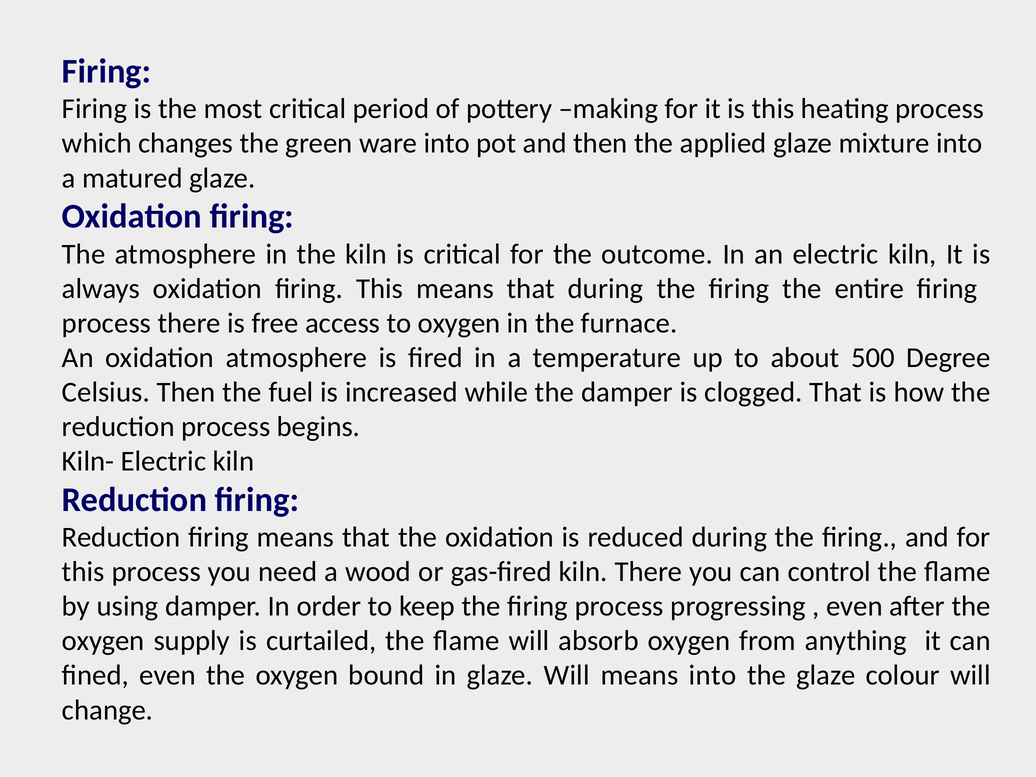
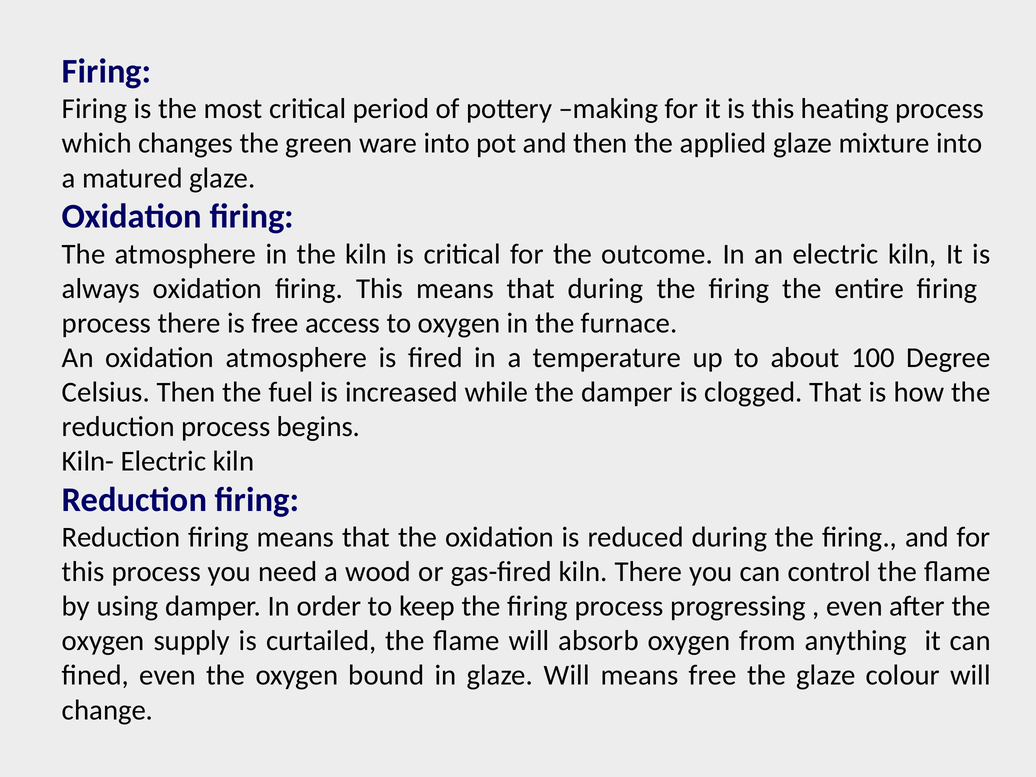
500: 500 -> 100
means into: into -> free
